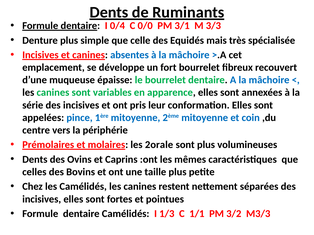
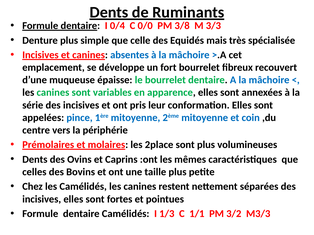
3/1: 3/1 -> 3/8
2orale: 2orale -> 2place
